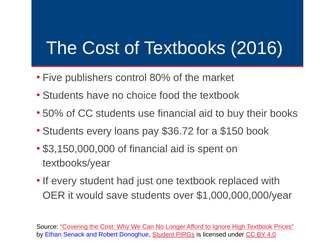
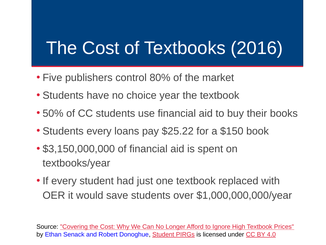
food: food -> year
$36.72: $36.72 -> $25.22
